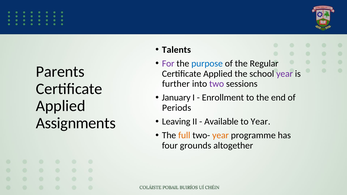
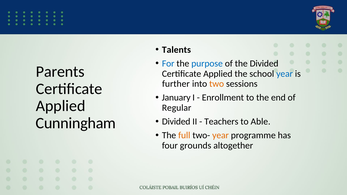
For colour: purple -> blue
the Regular: Regular -> Divided
year at (285, 74) colour: purple -> blue
two colour: purple -> orange
Periods: Periods -> Regular
Assignments: Assignments -> Cunningham
Leaving at (176, 122): Leaving -> Divided
Available: Available -> Teachers
to Year: Year -> Able
